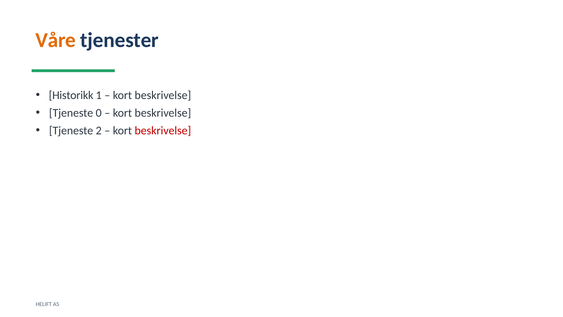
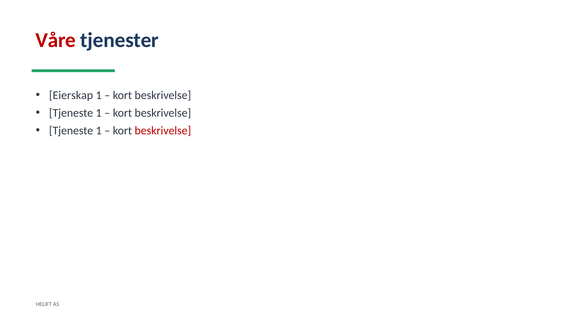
Våre colour: orange -> red
Historikk: Historikk -> Eierskap
0 at (99, 113): 0 -> 1
2 at (99, 131): 2 -> 1
